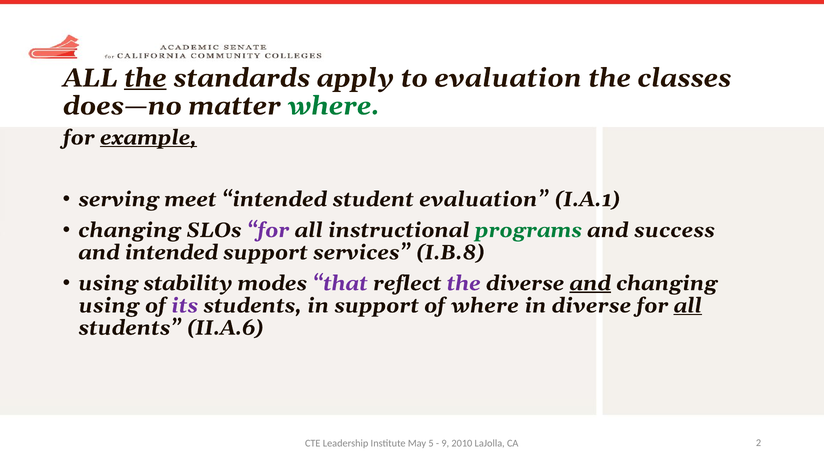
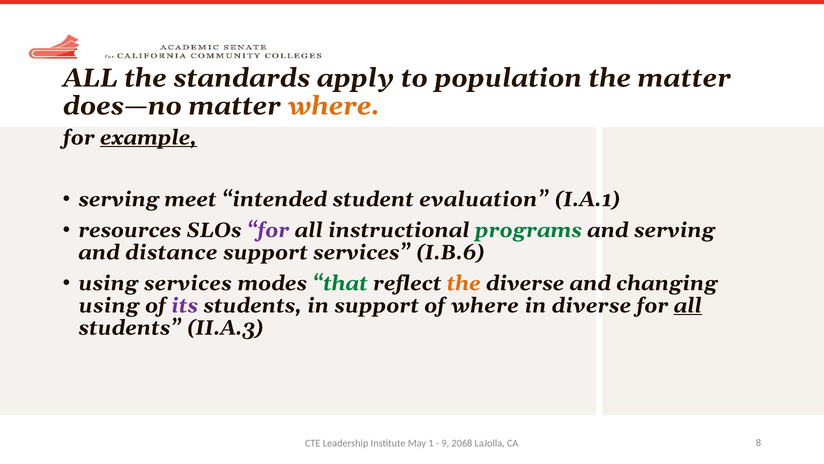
the at (145, 78) underline: present -> none
to evaluation: evaluation -> population
the classes: classes -> matter
where at (334, 106) colour: green -> orange
changing at (130, 230): changing -> resources
and success: success -> serving
and intended: intended -> distance
I.B.8: I.B.8 -> I.B.6
using stability: stability -> services
that colour: purple -> green
the at (464, 283) colour: purple -> orange
and at (590, 283) underline: present -> none
II.A.6: II.A.6 -> II.A.3
5: 5 -> 1
2010: 2010 -> 2068
2: 2 -> 8
